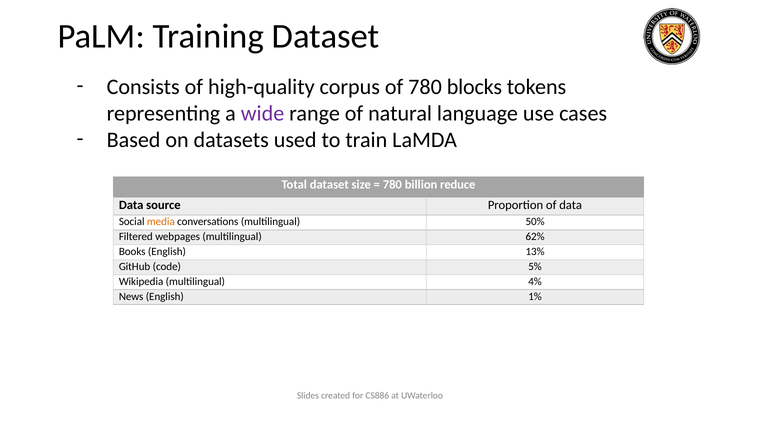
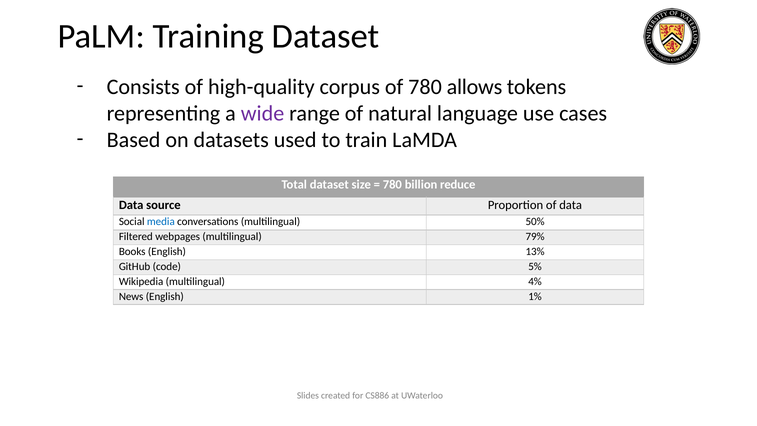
blocks: blocks -> allows
media colour: orange -> blue
62%: 62% -> 79%
